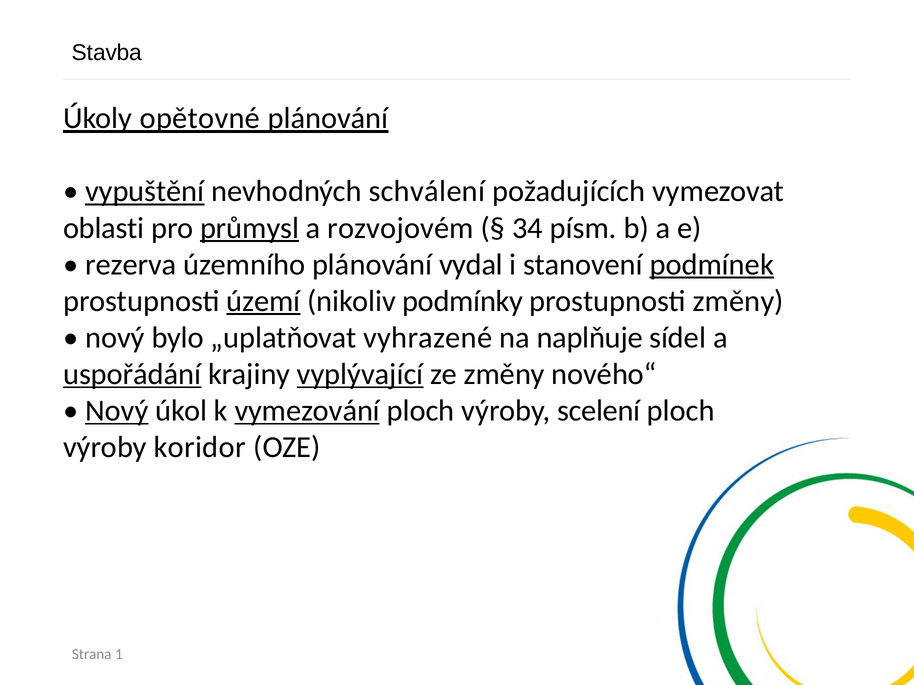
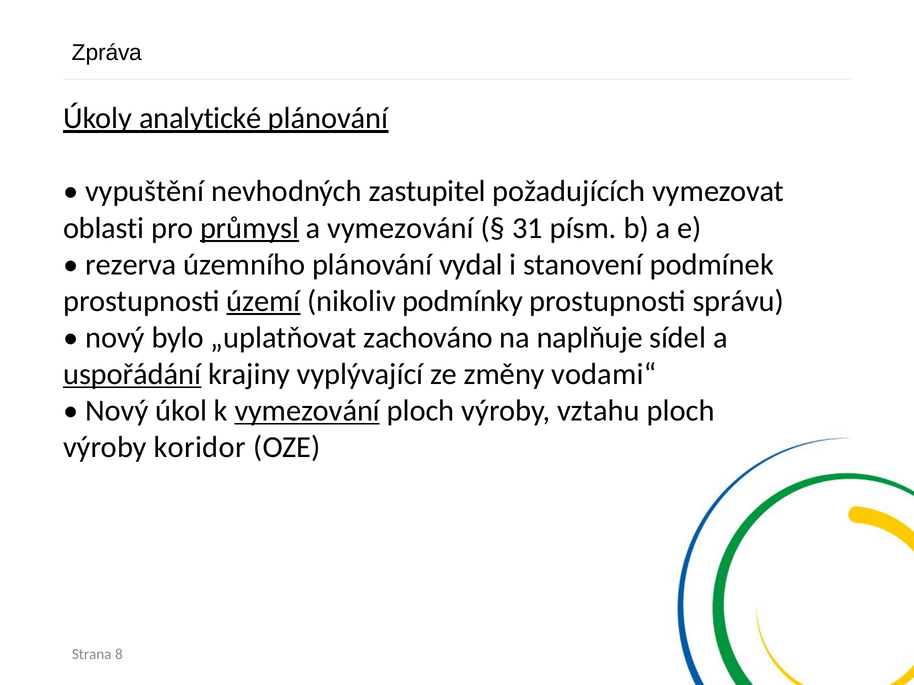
Stavba: Stavba -> Zpráva
opětovné: opětovné -> analytické
vypuštění underline: present -> none
schválení: schválení -> zastupitel
a rozvojovém: rozvojovém -> vymezování
34: 34 -> 31
podmínek underline: present -> none
prostupnosti změny: změny -> správu
vyhrazené: vyhrazené -> zachováno
vyplývající underline: present -> none
nového“: nového“ -> vodami“
Nový at (117, 411) underline: present -> none
scelení: scelení -> vztahu
1: 1 -> 8
